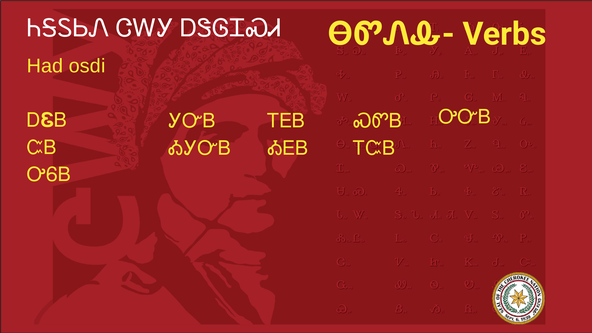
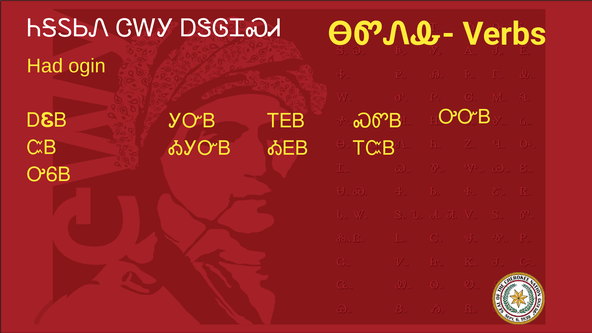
osdi: osdi -> ogin
